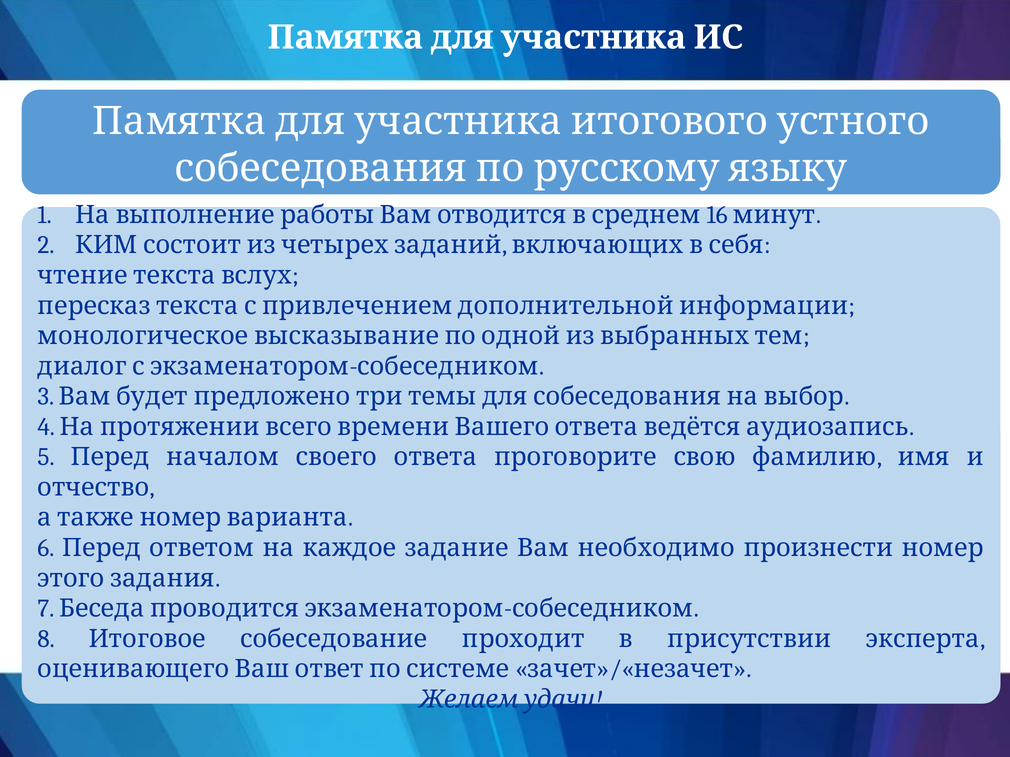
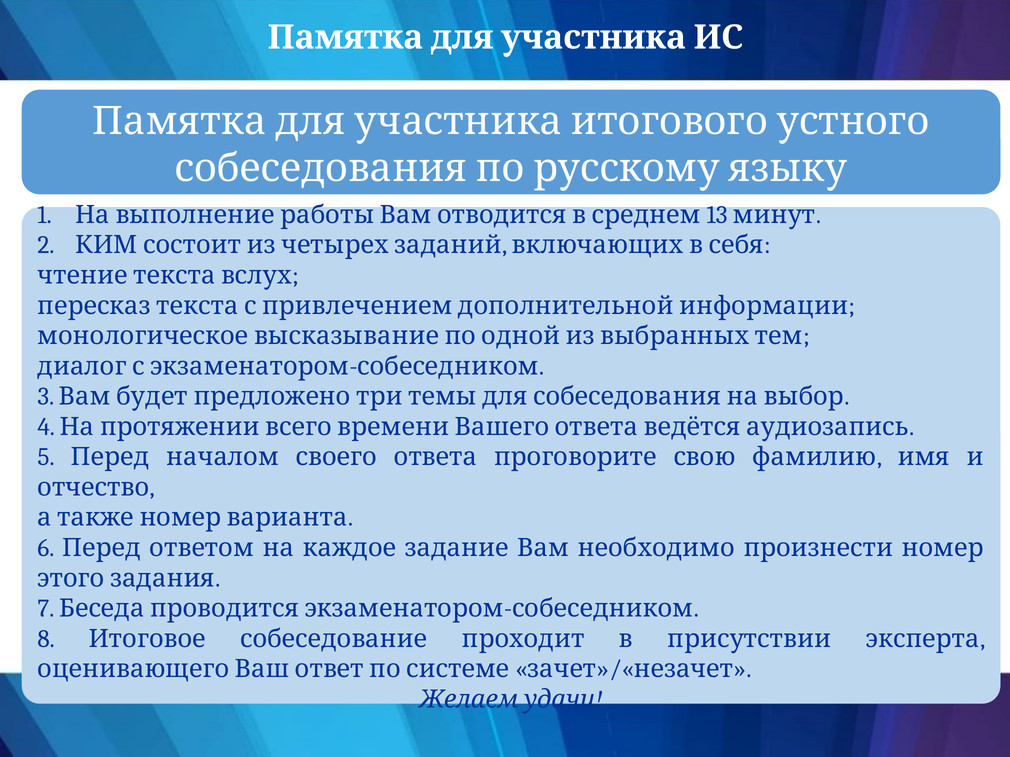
16: 16 -> 13
